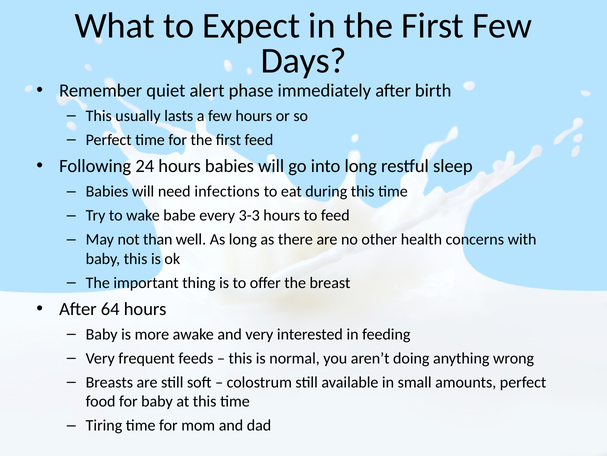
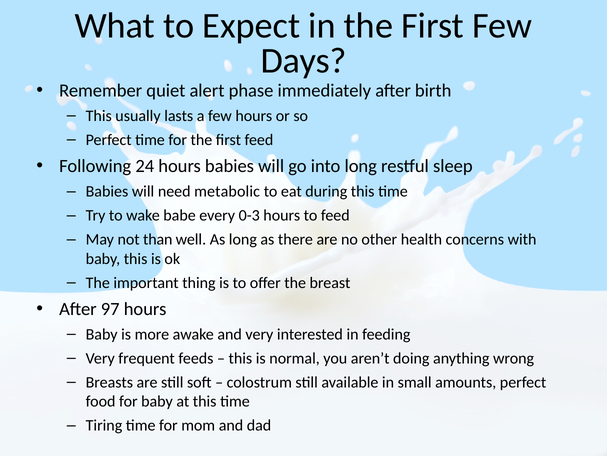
infections: infections -> metabolic
3-3: 3-3 -> 0-3
64: 64 -> 97
